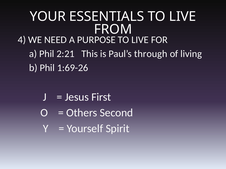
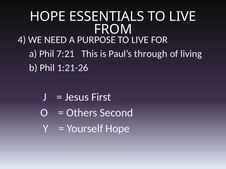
YOUR at (48, 16): YOUR -> HOPE
2:21: 2:21 -> 7:21
1:69-26: 1:69-26 -> 1:21-26
Yourself Spirit: Spirit -> Hope
